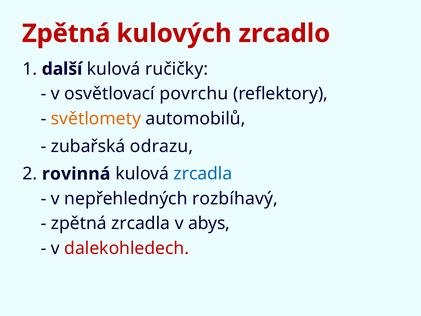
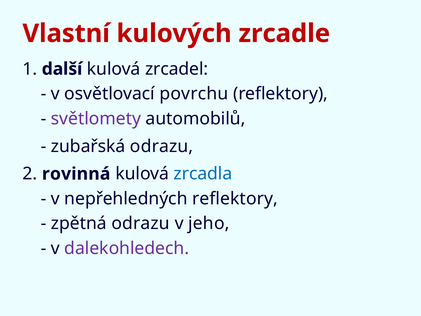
Zpětná at (66, 33): Zpětná -> Vlastní
zrcadlo: zrcadlo -> zrcadle
ručičky: ručičky -> zrcadel
světlomety colour: orange -> purple
nepřehledných rozbíhavý: rozbíhavý -> reflektory
zpětná zrcadla: zrcadla -> odrazu
abys: abys -> jeho
dalekohledech colour: red -> purple
